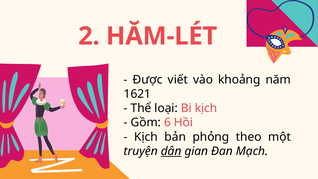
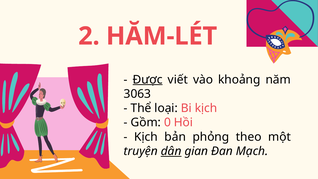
Được underline: none -> present
1621: 1621 -> 3063
6: 6 -> 0
